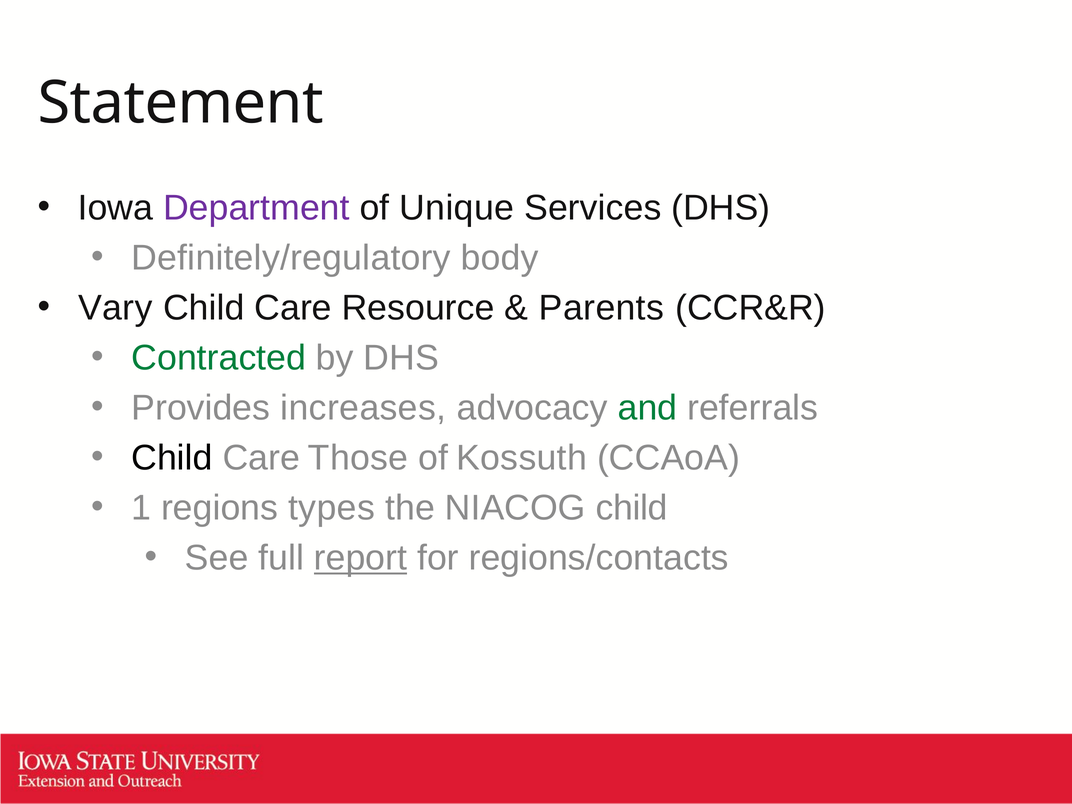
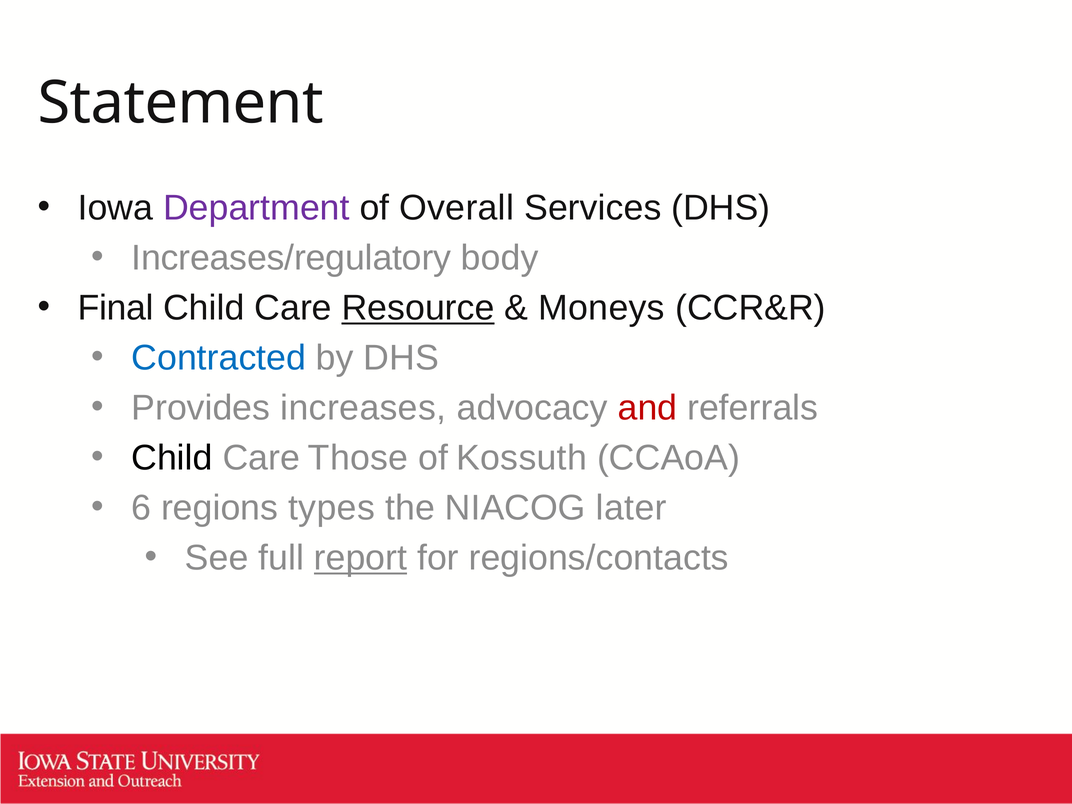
Unique: Unique -> Overall
Definitely/regulatory: Definitely/regulatory -> Increases/regulatory
Vary: Vary -> Final
Resource underline: none -> present
Parents: Parents -> Moneys
Contracted colour: green -> blue
and colour: green -> red
1: 1 -> 6
NIACOG child: child -> later
